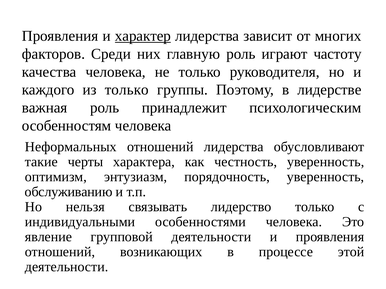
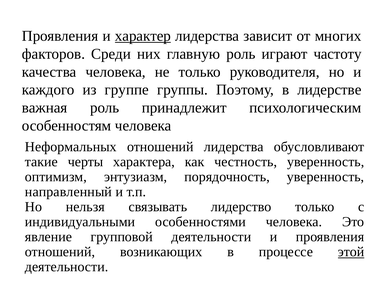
из только: только -> группе
обслуживанию: обслуживанию -> направленный
этой underline: none -> present
